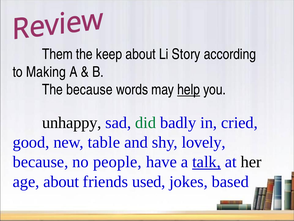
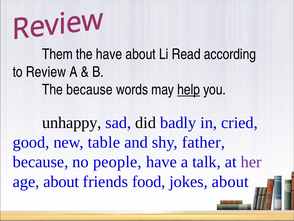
the keep: keep -> have
Story: Story -> Read
Making: Making -> Review
did colour: green -> black
lovely: lovely -> father
talk underline: present -> none
her colour: black -> purple
used: used -> food
jokes based: based -> about
